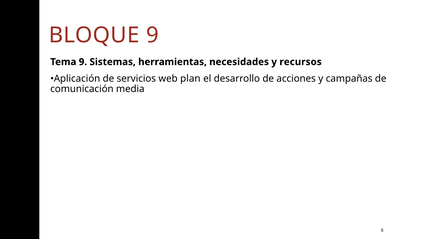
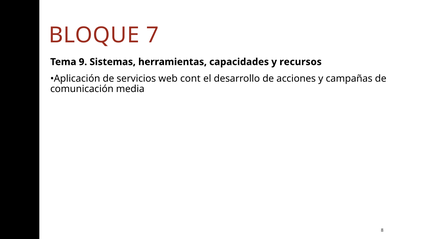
BLOQUE 9: 9 -> 7
necesidades: necesidades -> capacidades
plan: plan -> cont
